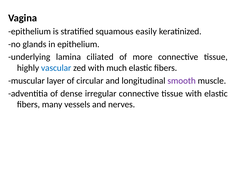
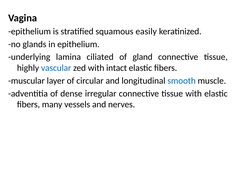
more: more -> gland
much: much -> intact
smooth colour: purple -> blue
